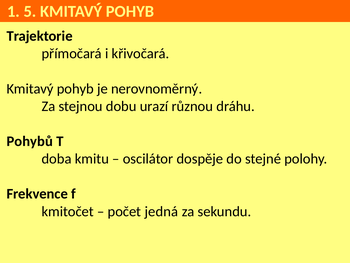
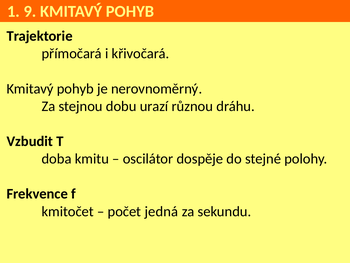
5: 5 -> 9
Pohybů: Pohybů -> Vzbudit
